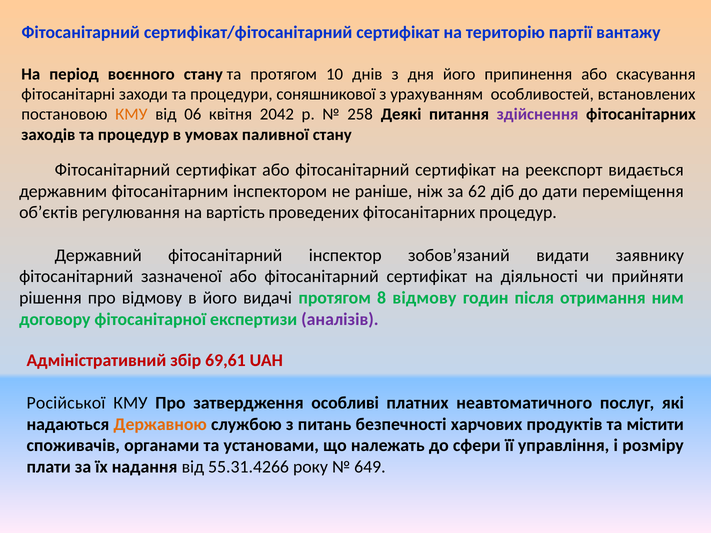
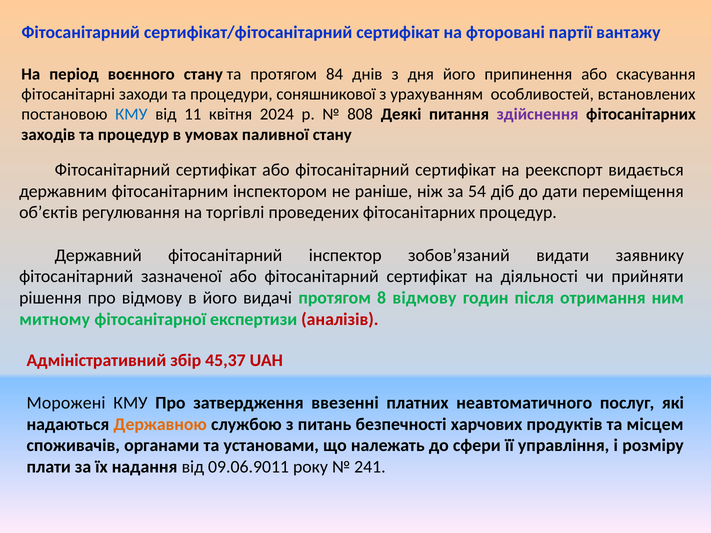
територію: територію -> фторовані
10: 10 -> 84
КМУ at (131, 114) colour: orange -> blue
06: 06 -> 11
2042: 2042 -> 2024
258: 258 -> 808
62: 62 -> 54
вартість: вартість -> торгівлі
договору: договору -> митному
аналізів colour: purple -> red
69,61: 69,61 -> 45,37
Російської: Російської -> Морожені
особливі: особливі -> ввезенні
містити: містити -> місцем
55.31.4266: 55.31.4266 -> 09.06.9011
649: 649 -> 241
